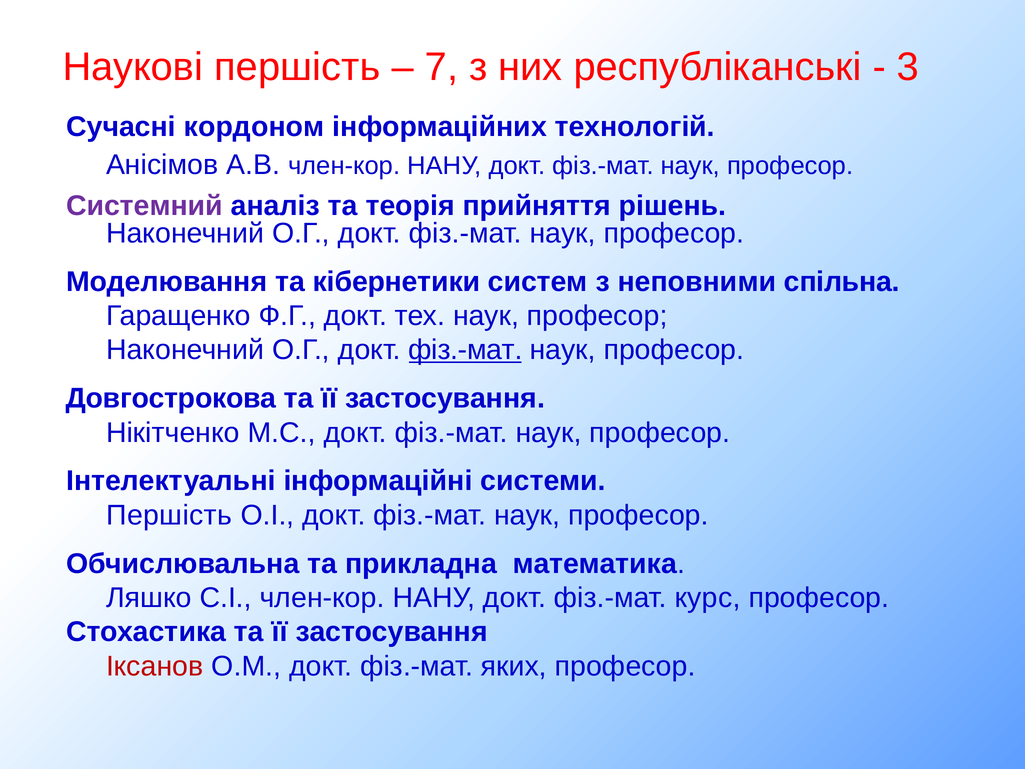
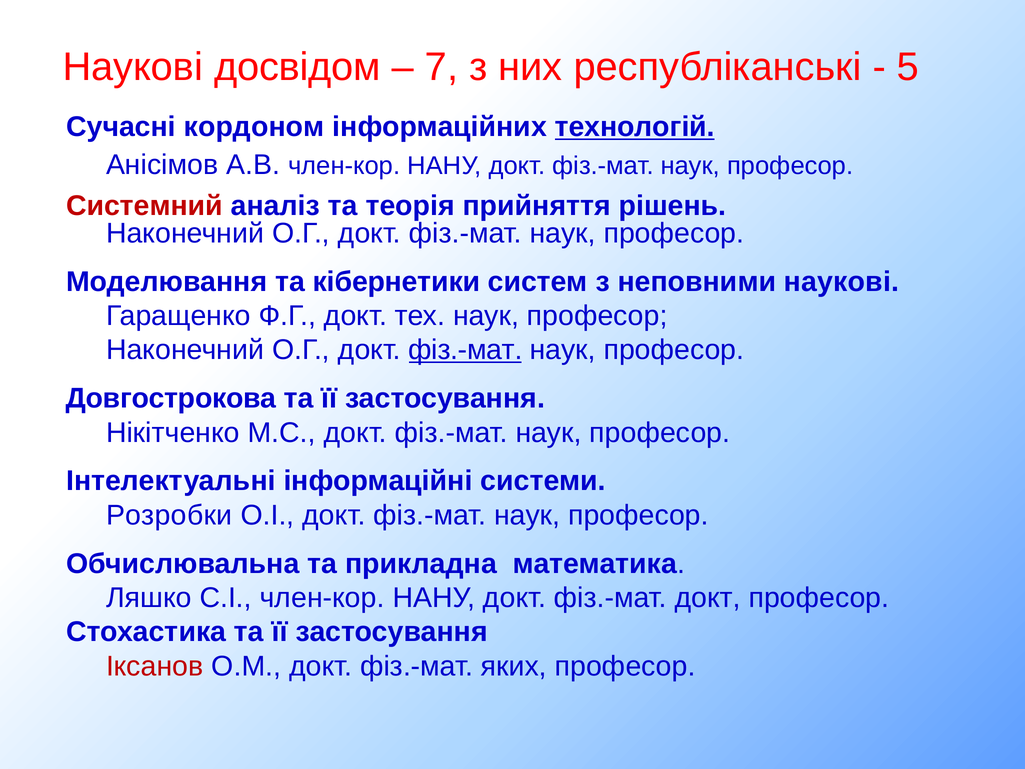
Наукові першість: першість -> досвідом
3: 3 -> 5
технологій underline: none -> present
Системний colour: purple -> red
неповними спільна: спільна -> наукові
Першість at (169, 515): Першість -> Розробки
фiз.-мат курс: курс -> докт
